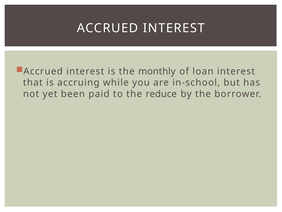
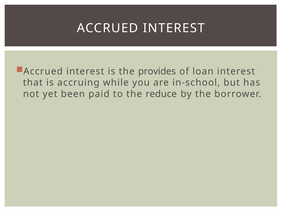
monthly: monthly -> provides
